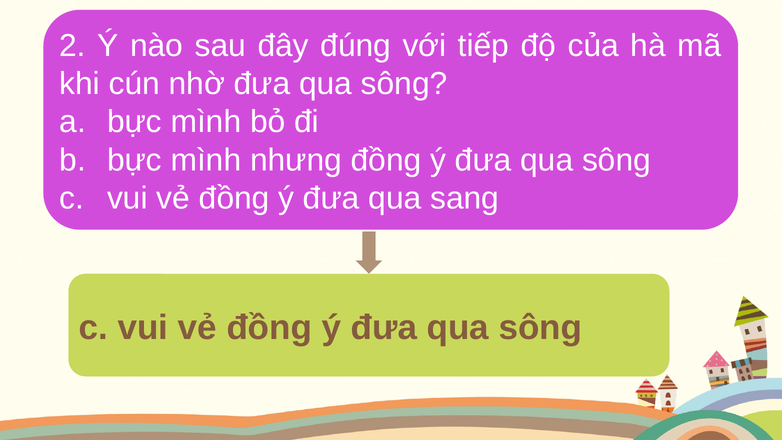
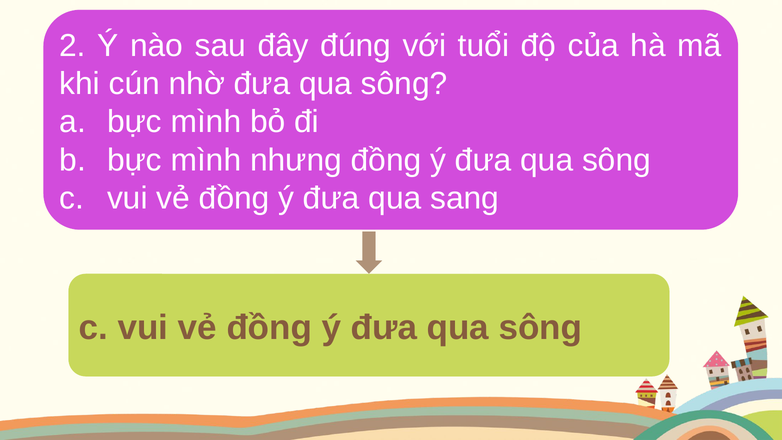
tiếp: tiếp -> tuổi
